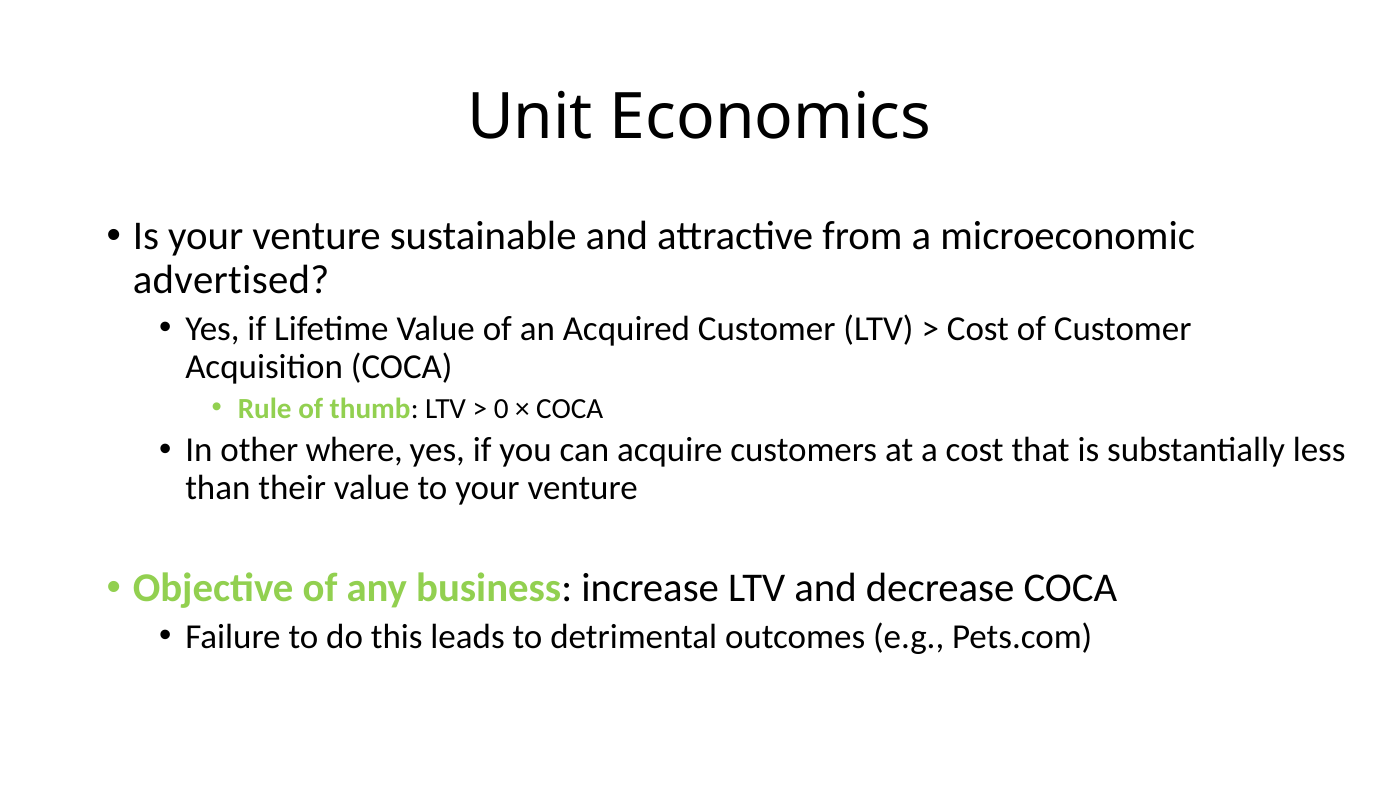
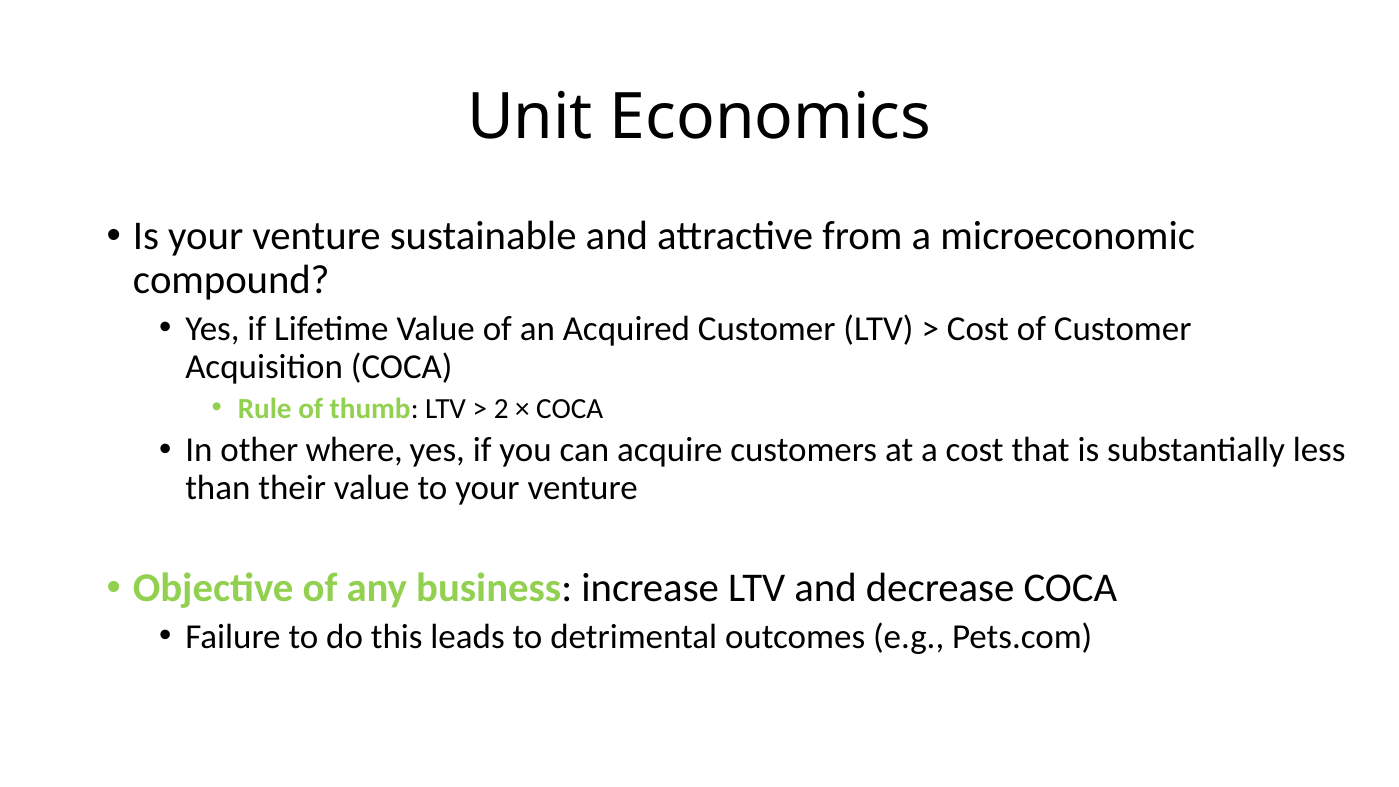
advertised: advertised -> compound
0: 0 -> 2
